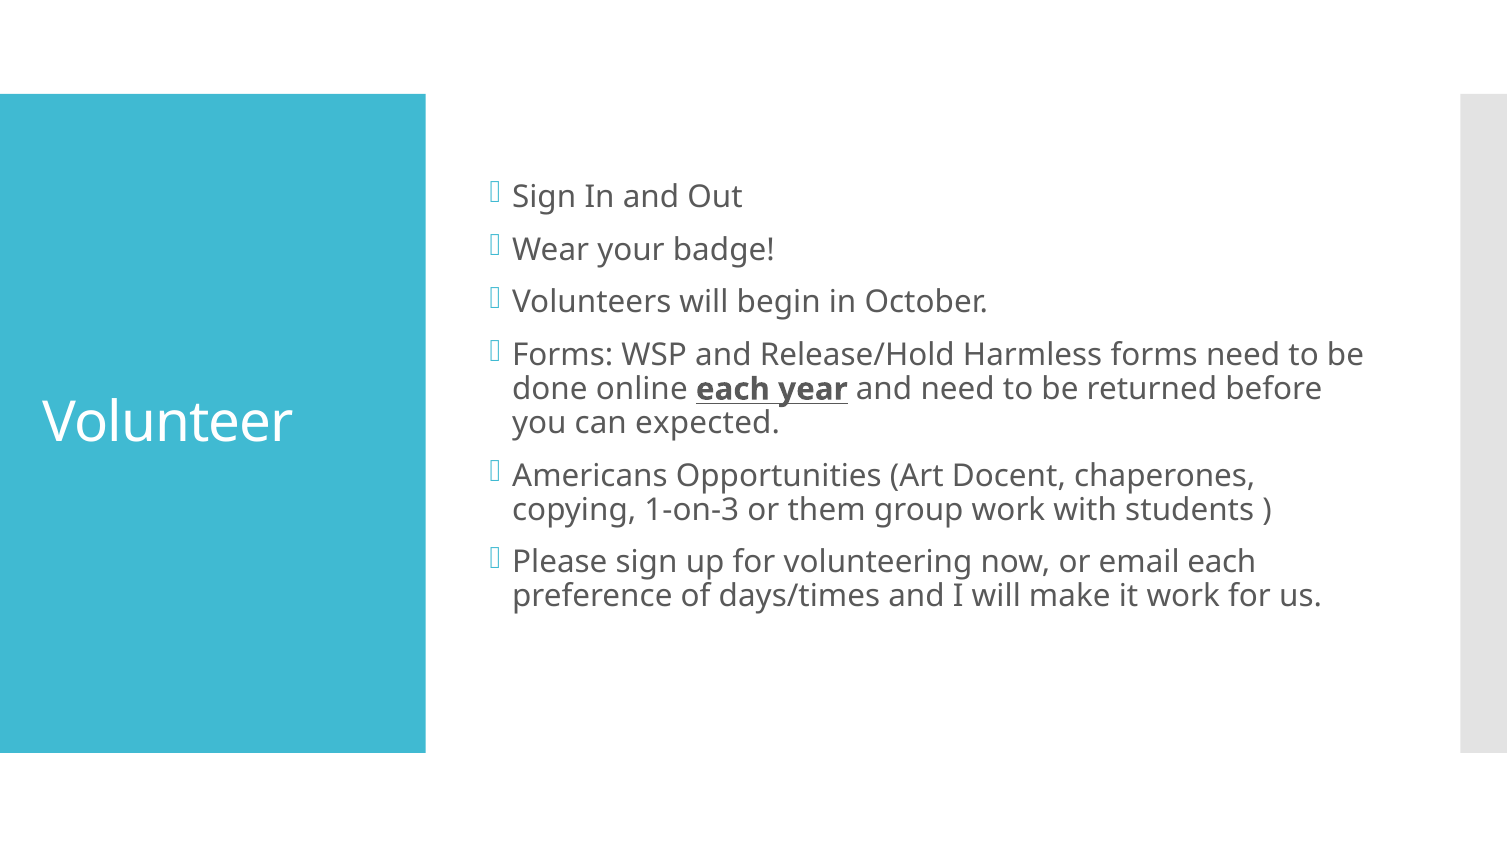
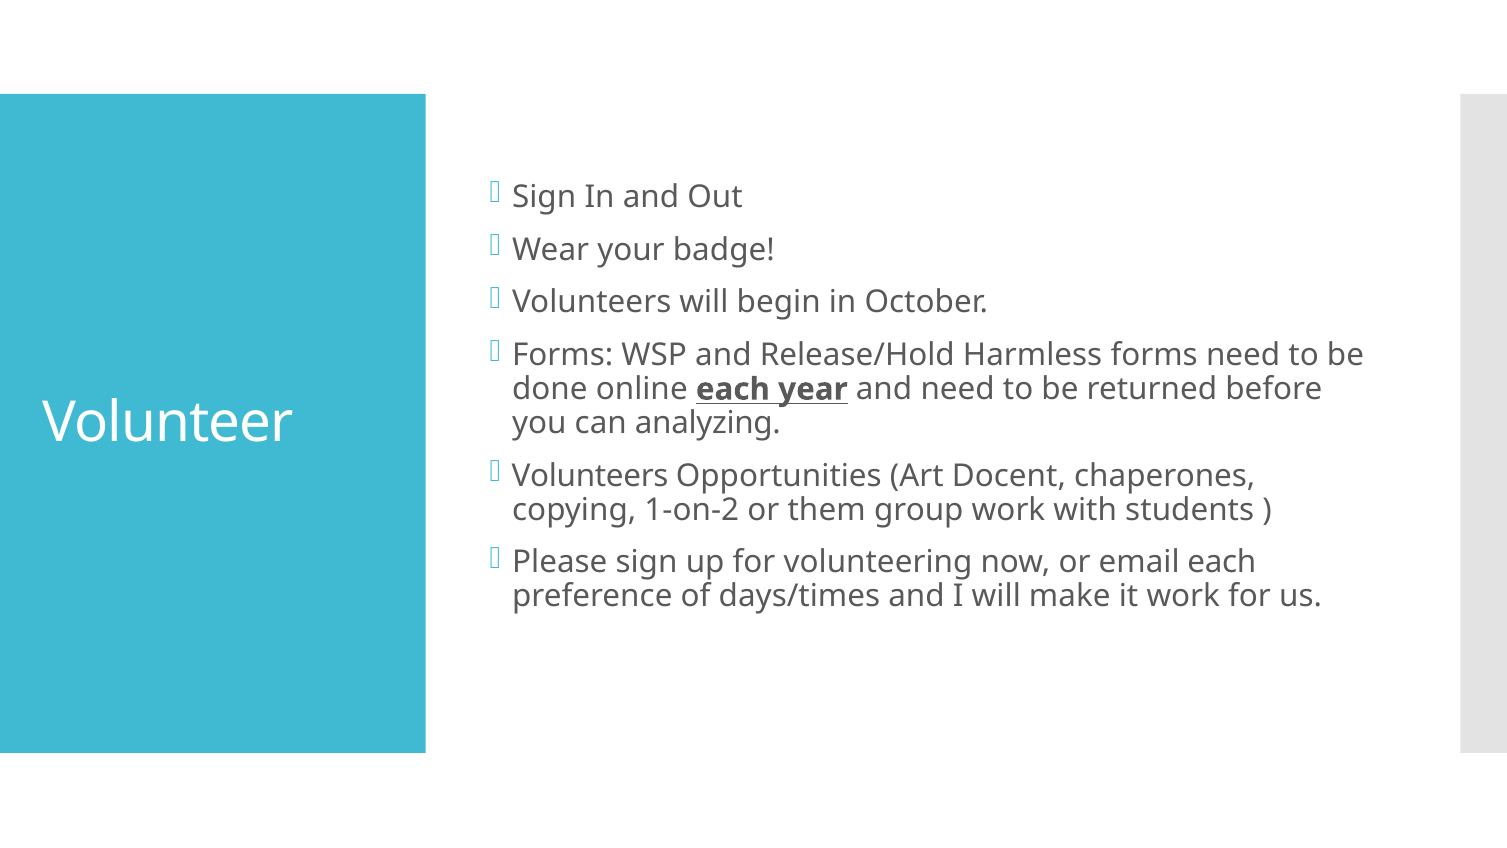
expected: expected -> analyzing
Americans at (590, 476): Americans -> Volunteers
1-on-3: 1-on-3 -> 1-on-2
